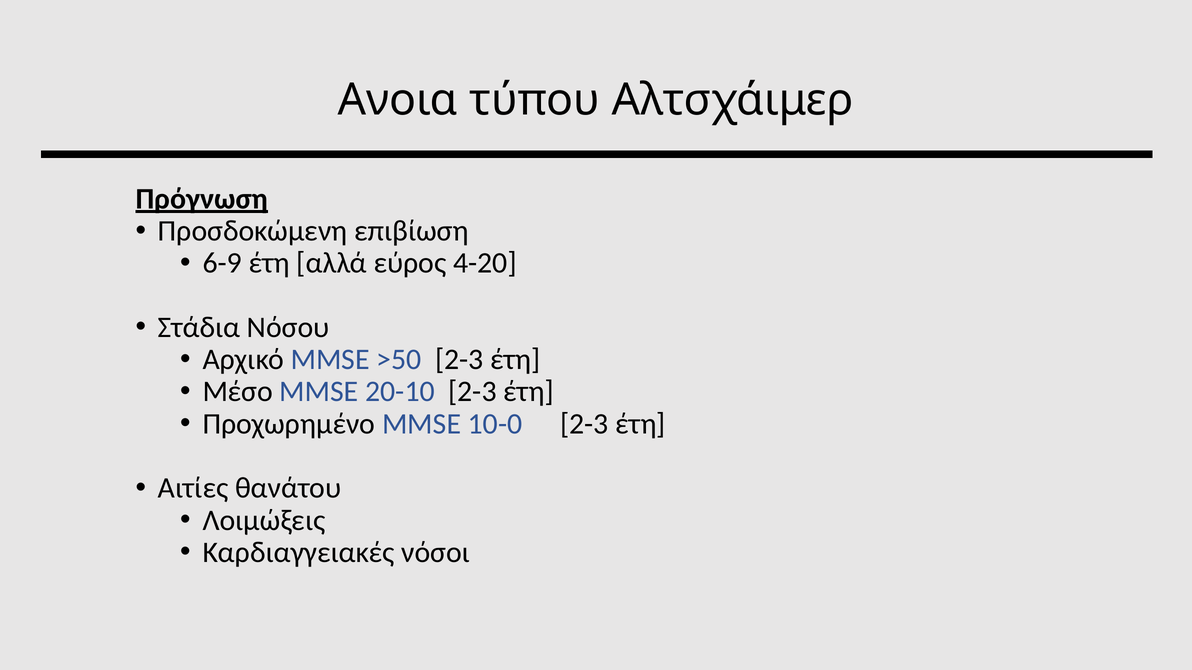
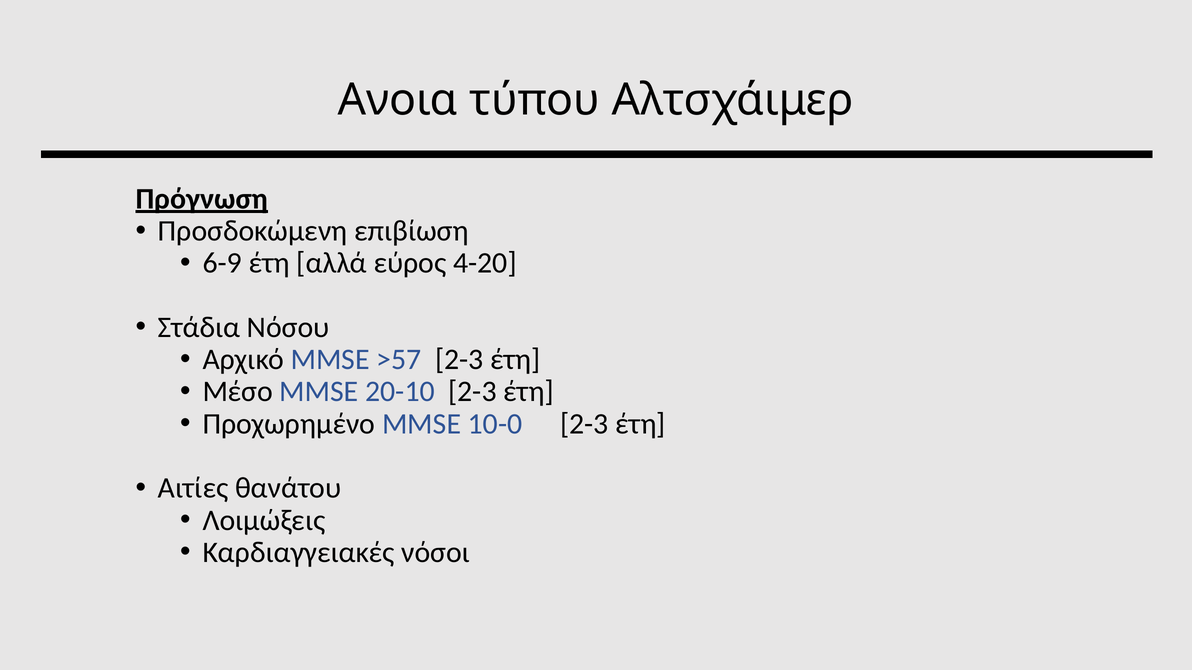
>50: >50 -> >57
